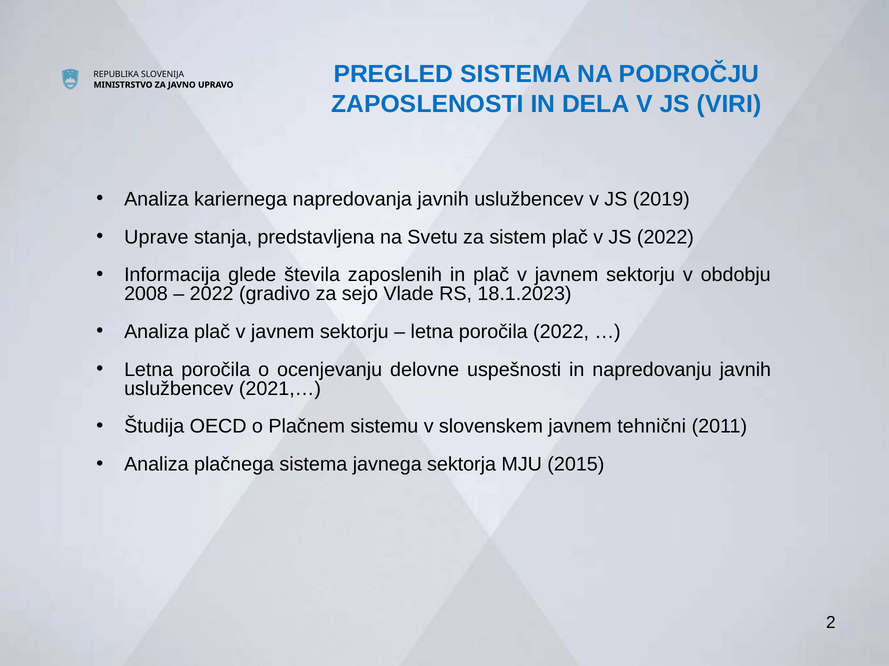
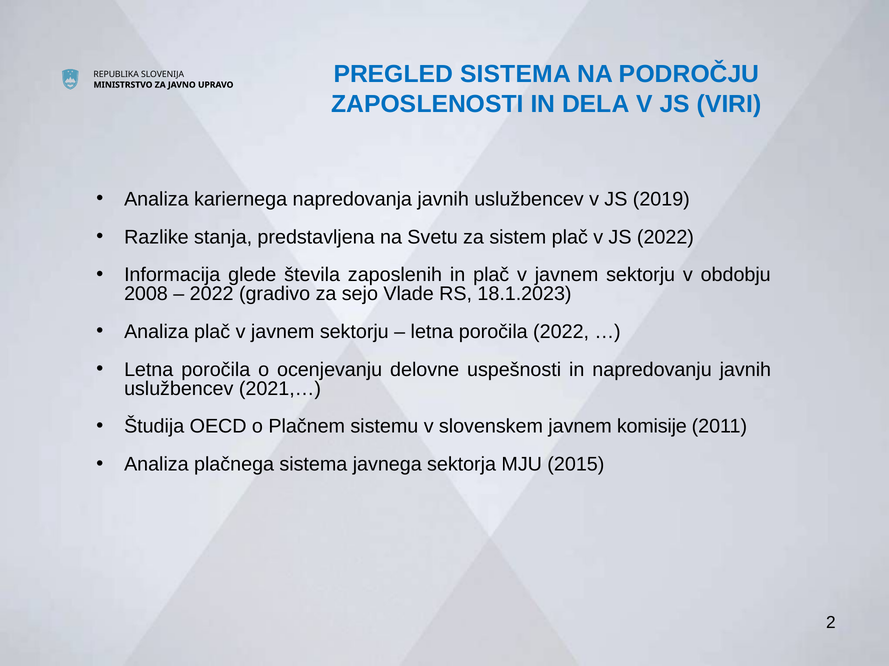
Uprave: Uprave -> Razlike
tehnični: tehnični -> komisije
